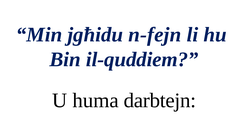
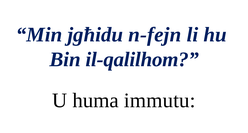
il-quddiem: il-quddiem -> il-qalilhom
darbtejn: darbtejn -> immutu
